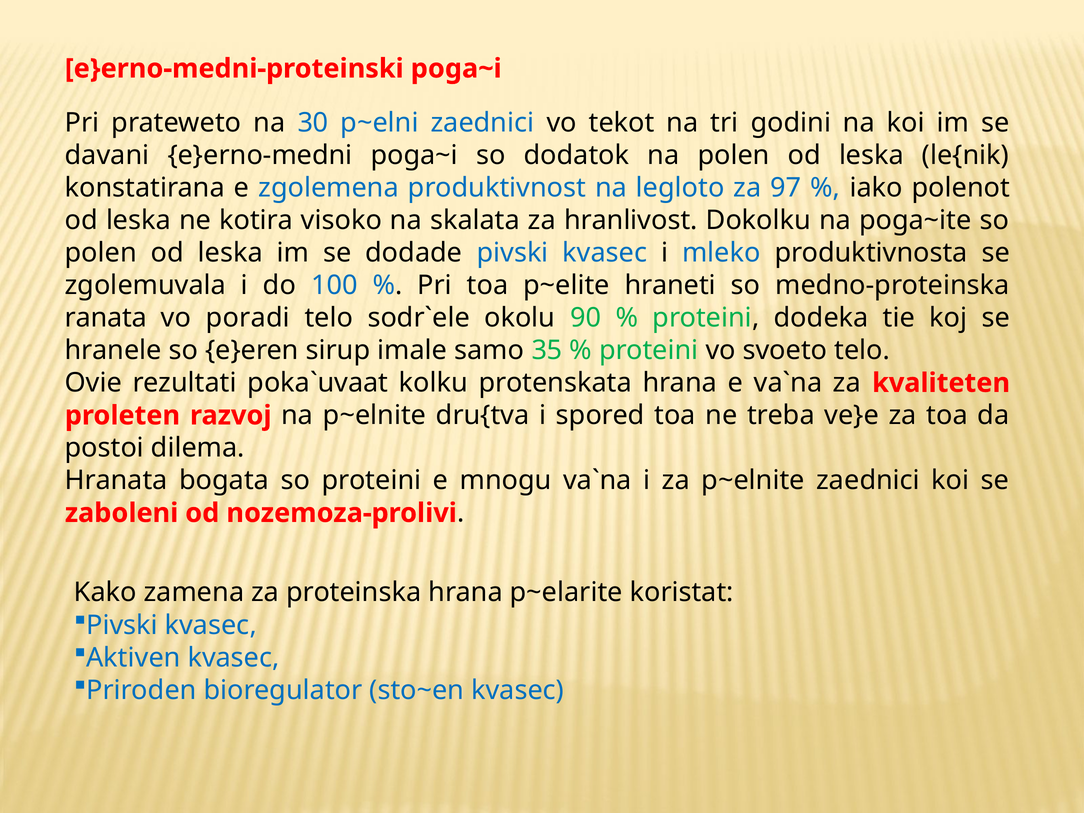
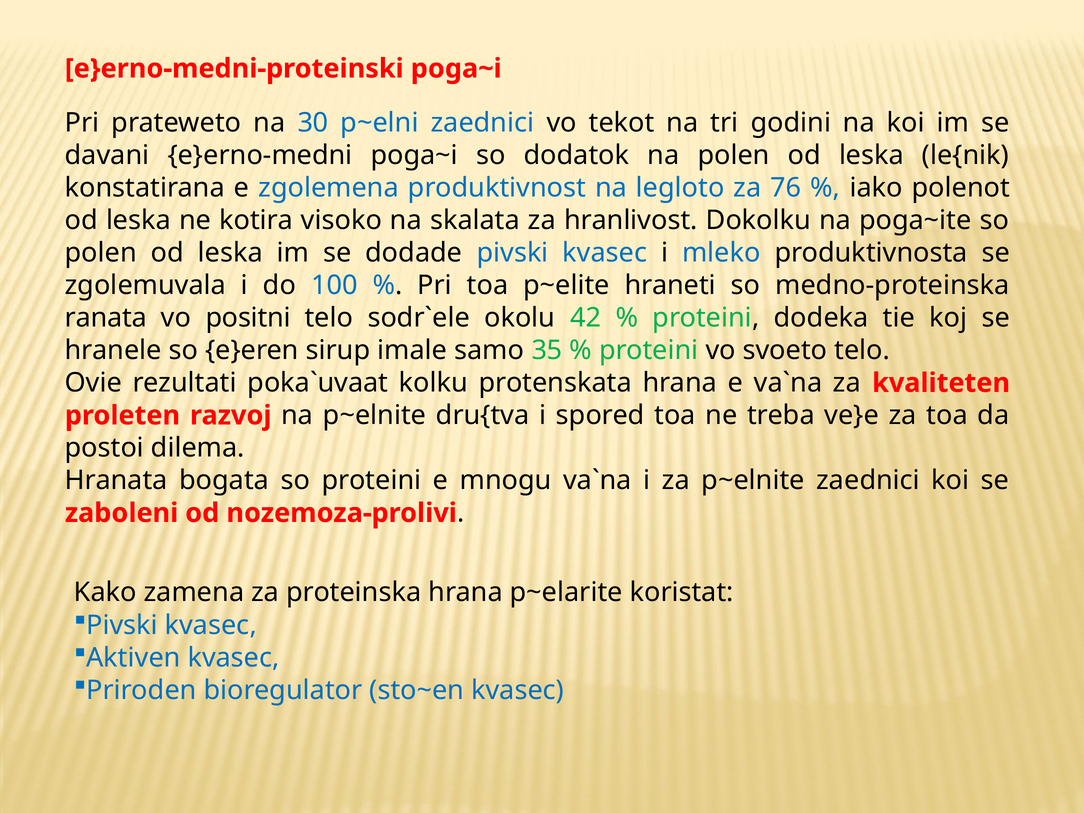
97: 97 -> 76
poradi: poradi -> positni
90: 90 -> 42
